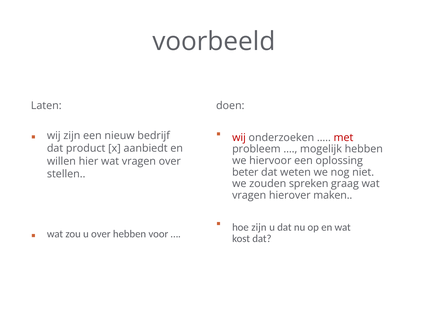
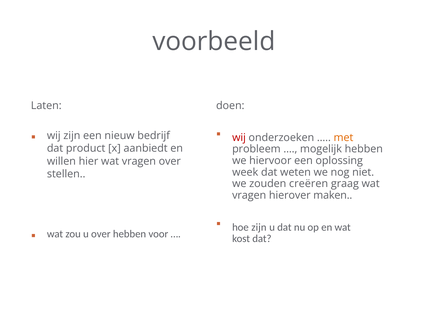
met colour: red -> orange
beter: beter -> week
spreken: spreken -> creëren
